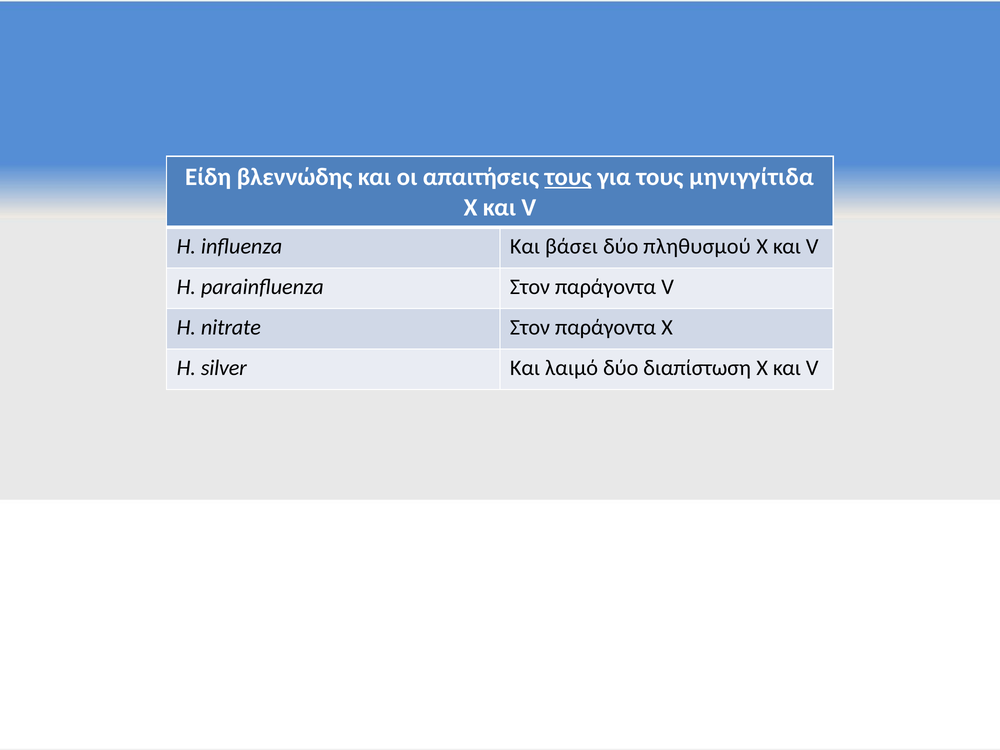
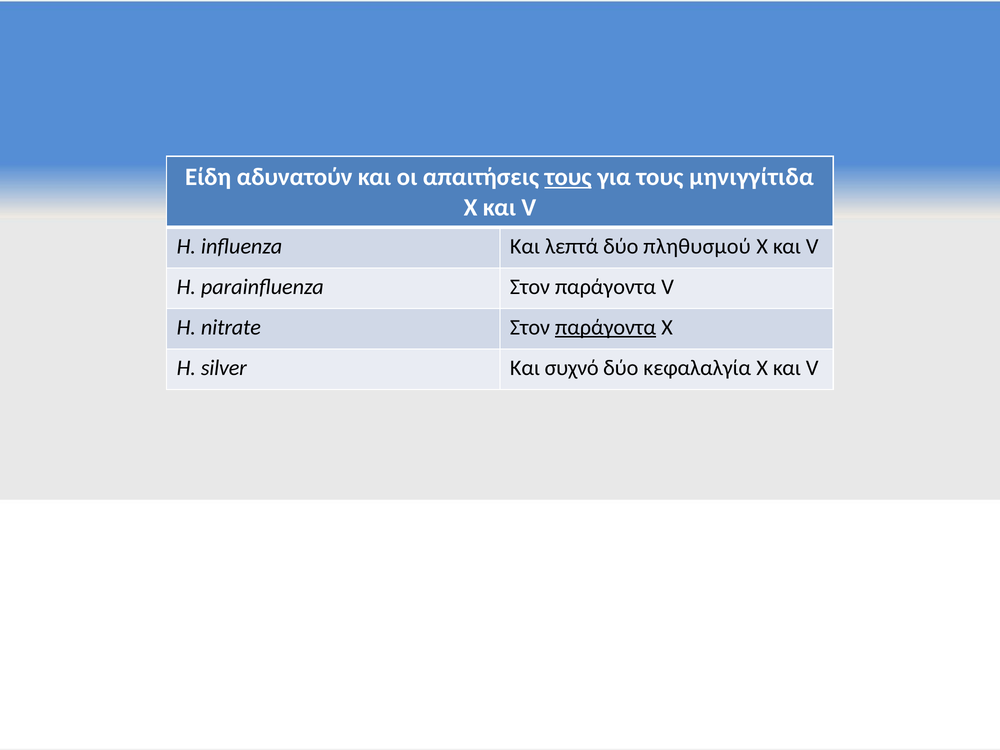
βλεννώδης: βλεννώδης -> αδυνατούν
βάσει: βάσει -> λεπτά
παράγοντα at (606, 327) underline: none -> present
λαιμό: λαιμό -> συχνό
διαπίστωση: διαπίστωση -> κεφαλαλγία
